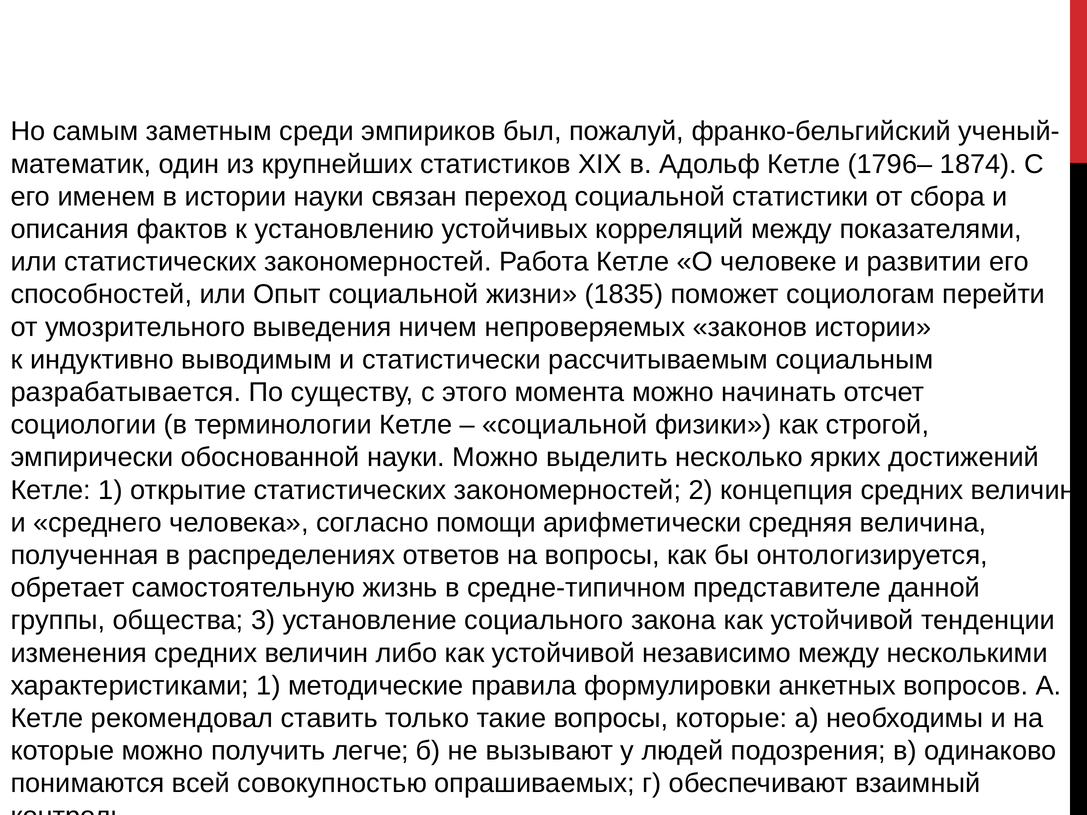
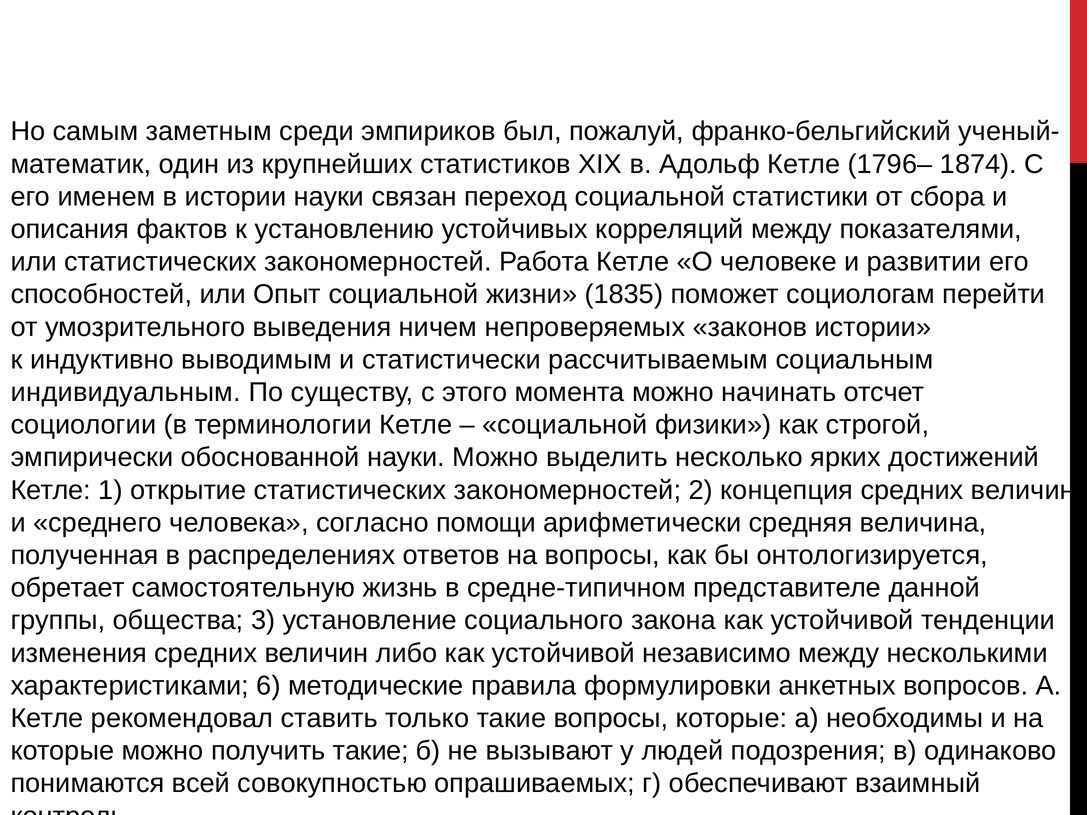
разрабатывается: разрабатывается -> индивидуальным
характеристиками 1: 1 -> 6
получить легче: легче -> такие
